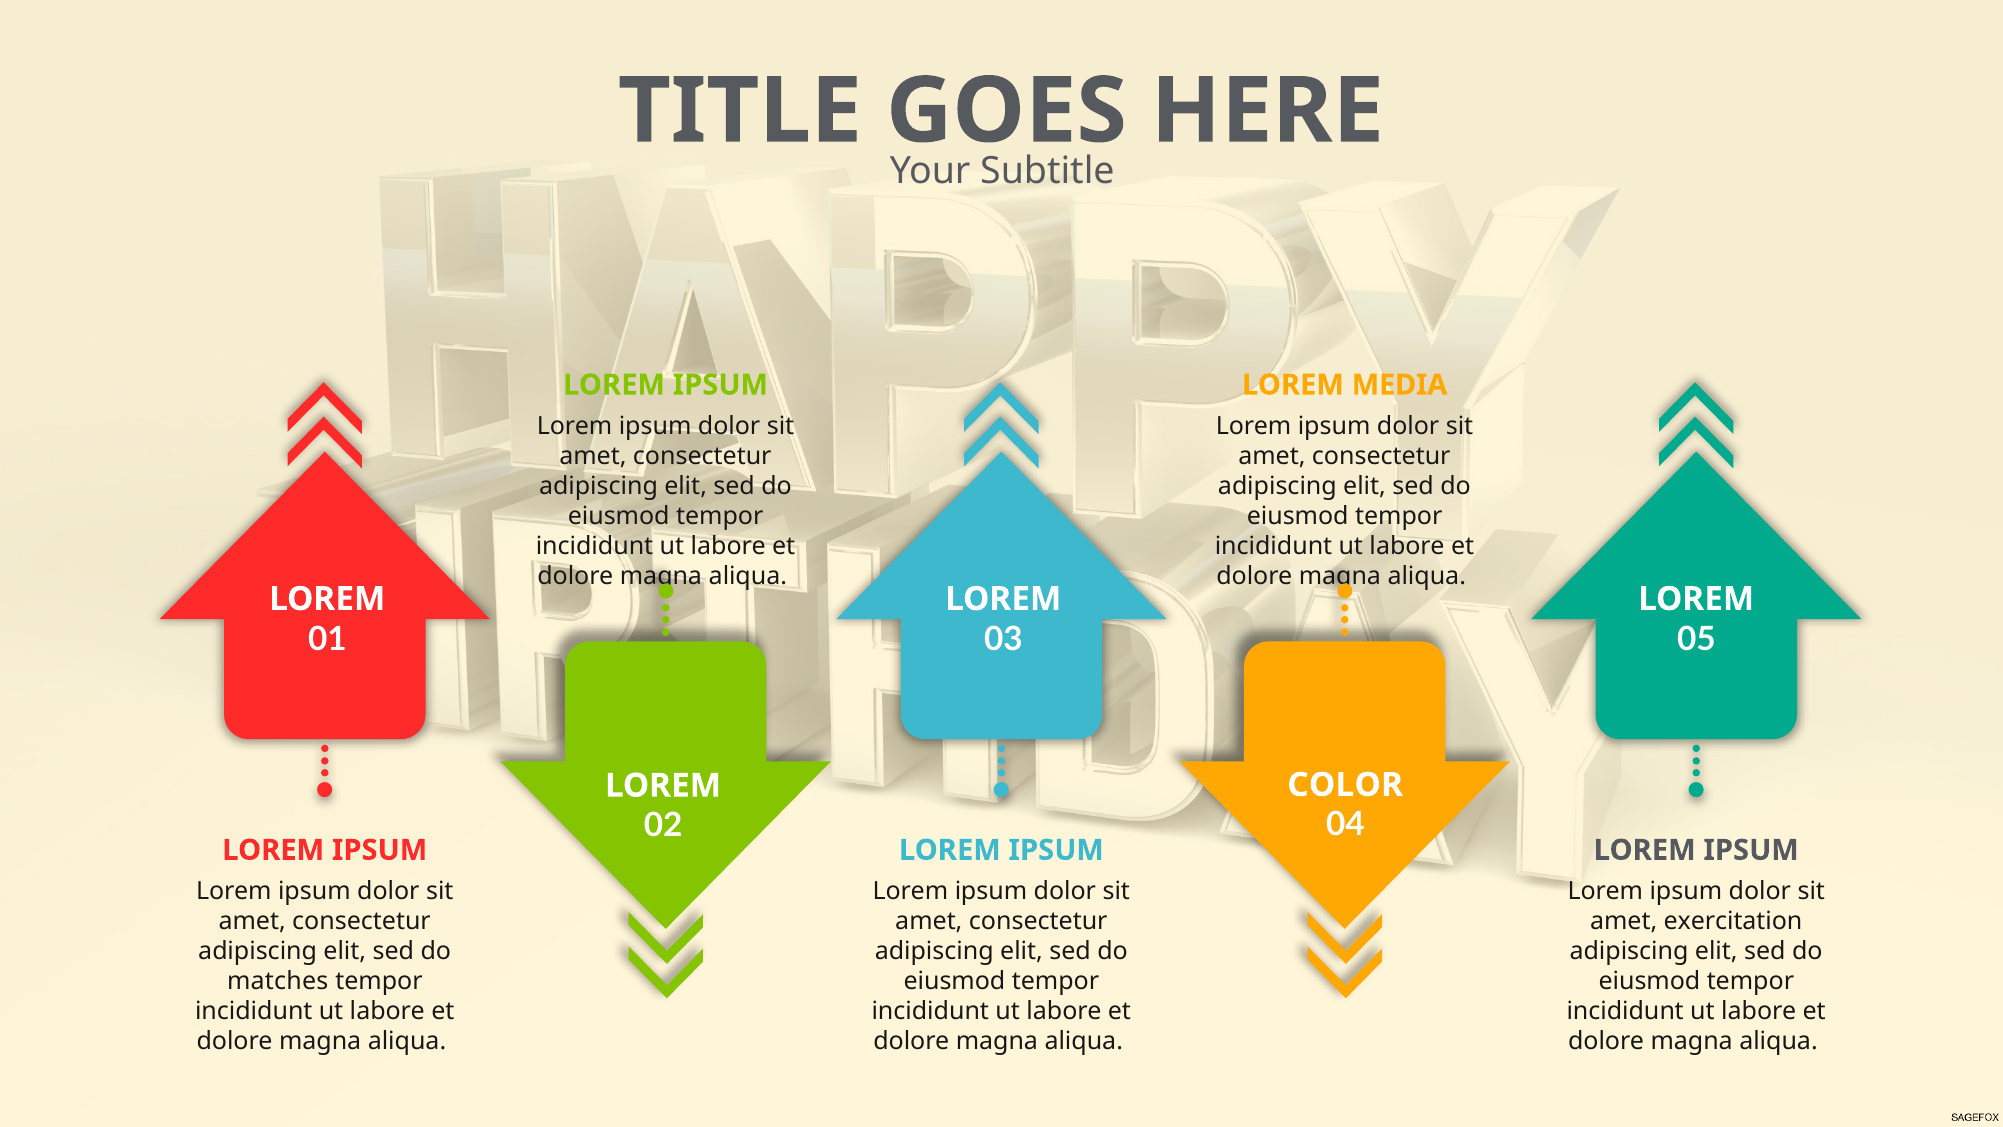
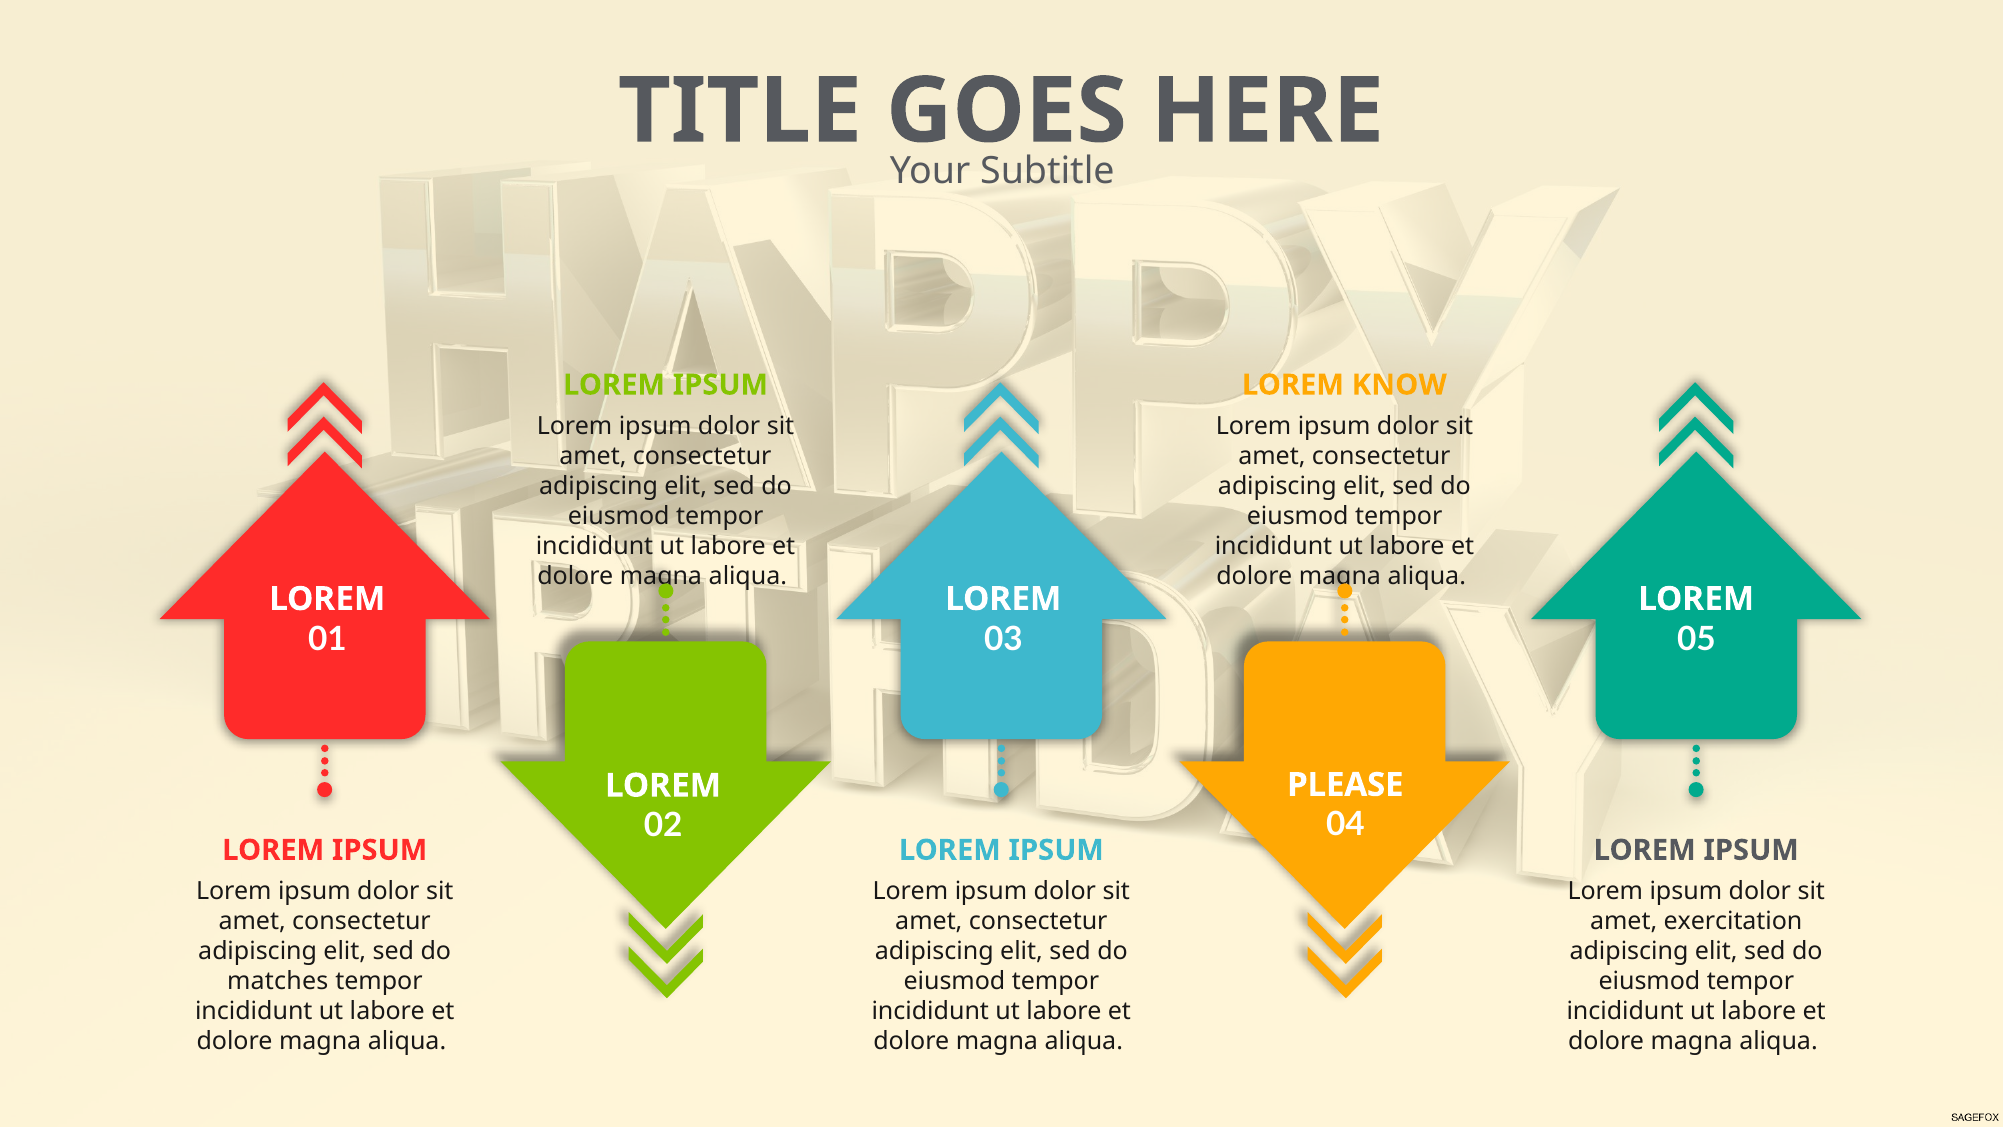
MEDIA: MEDIA -> KNOW
COLOR: COLOR -> PLEASE
